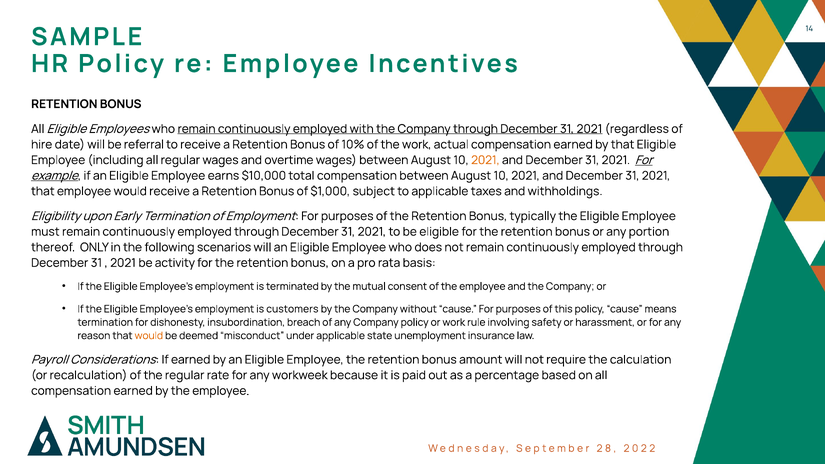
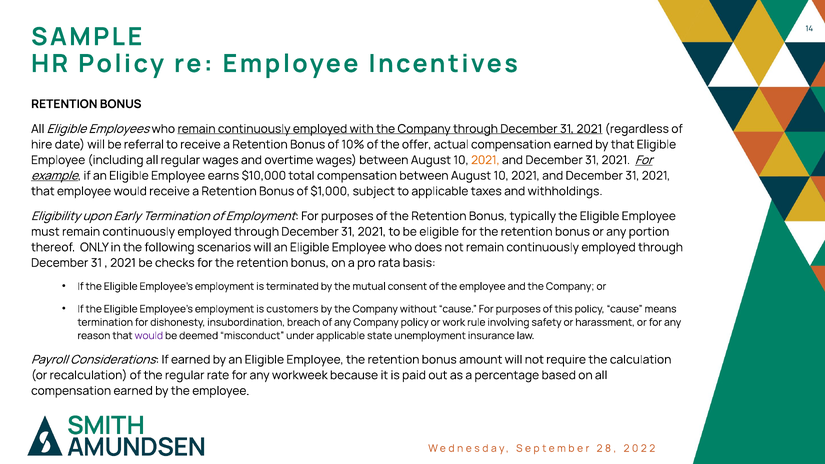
the work: work -> offer
activity: activity -> checks
would at (149, 336) colour: orange -> purple
